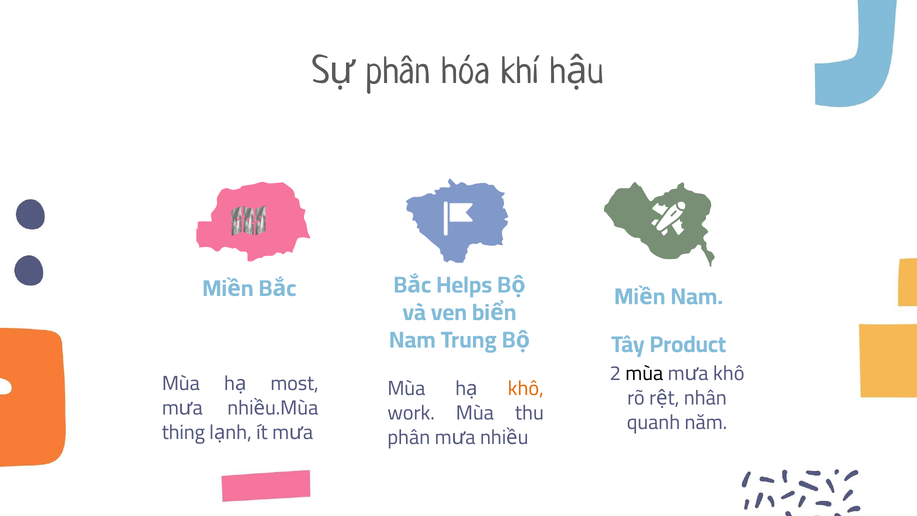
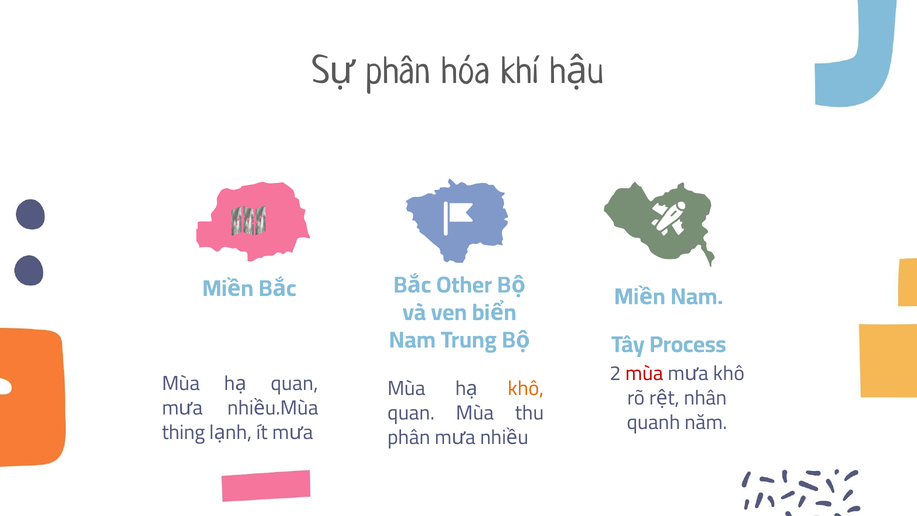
Helps: Helps -> Other
Product: Product -> Process
mùa at (644, 373) colour: black -> red
most at (295, 383): most -> quan
work at (411, 413): work -> quan
